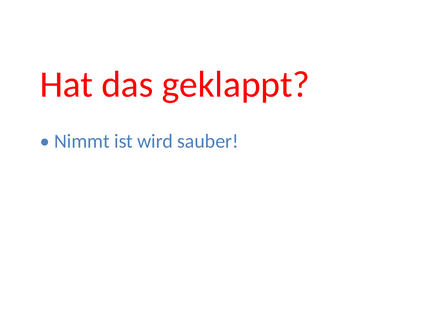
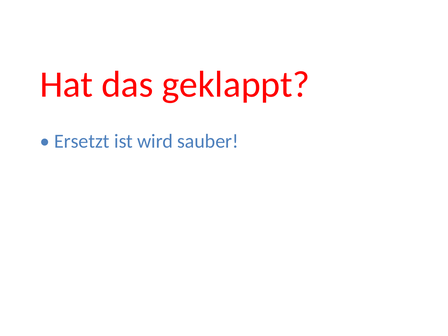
Nimmt: Nimmt -> Ersetzt
